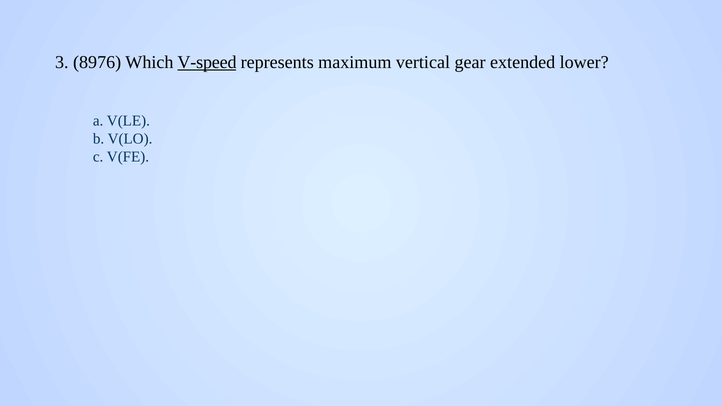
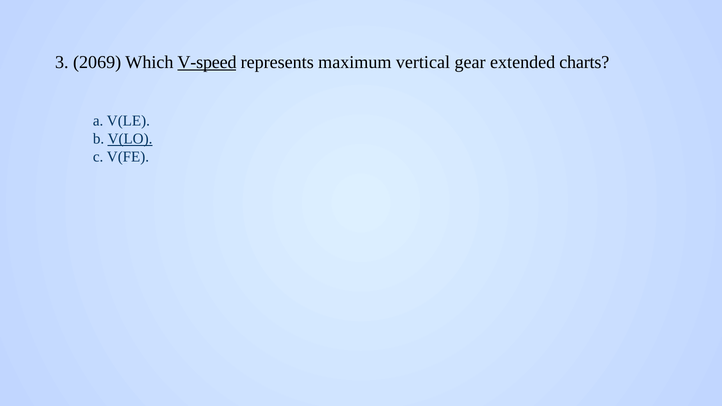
8976: 8976 -> 2069
lower: lower -> charts
V(LO underline: none -> present
